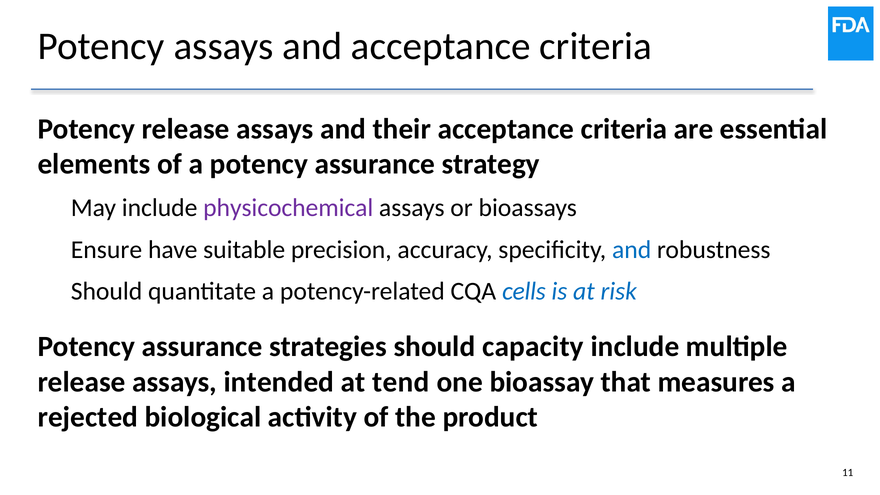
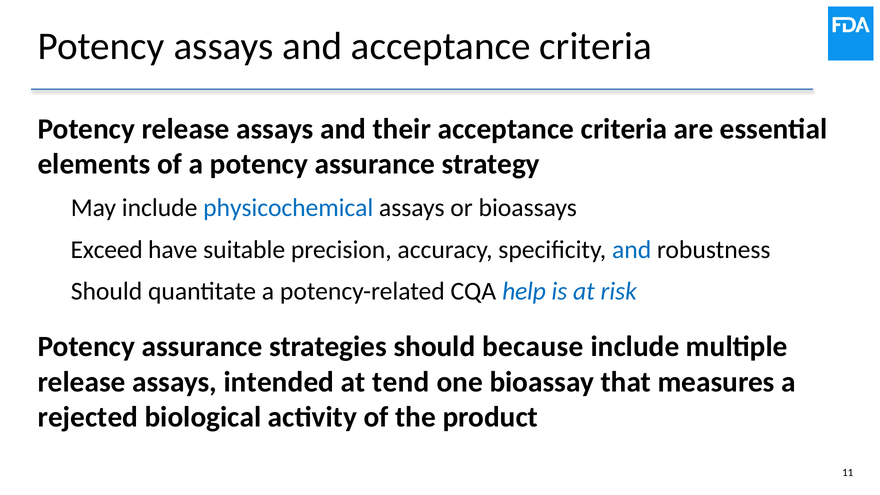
physicochemical colour: purple -> blue
Ensure: Ensure -> Exceed
cells: cells -> help
capacity: capacity -> because
